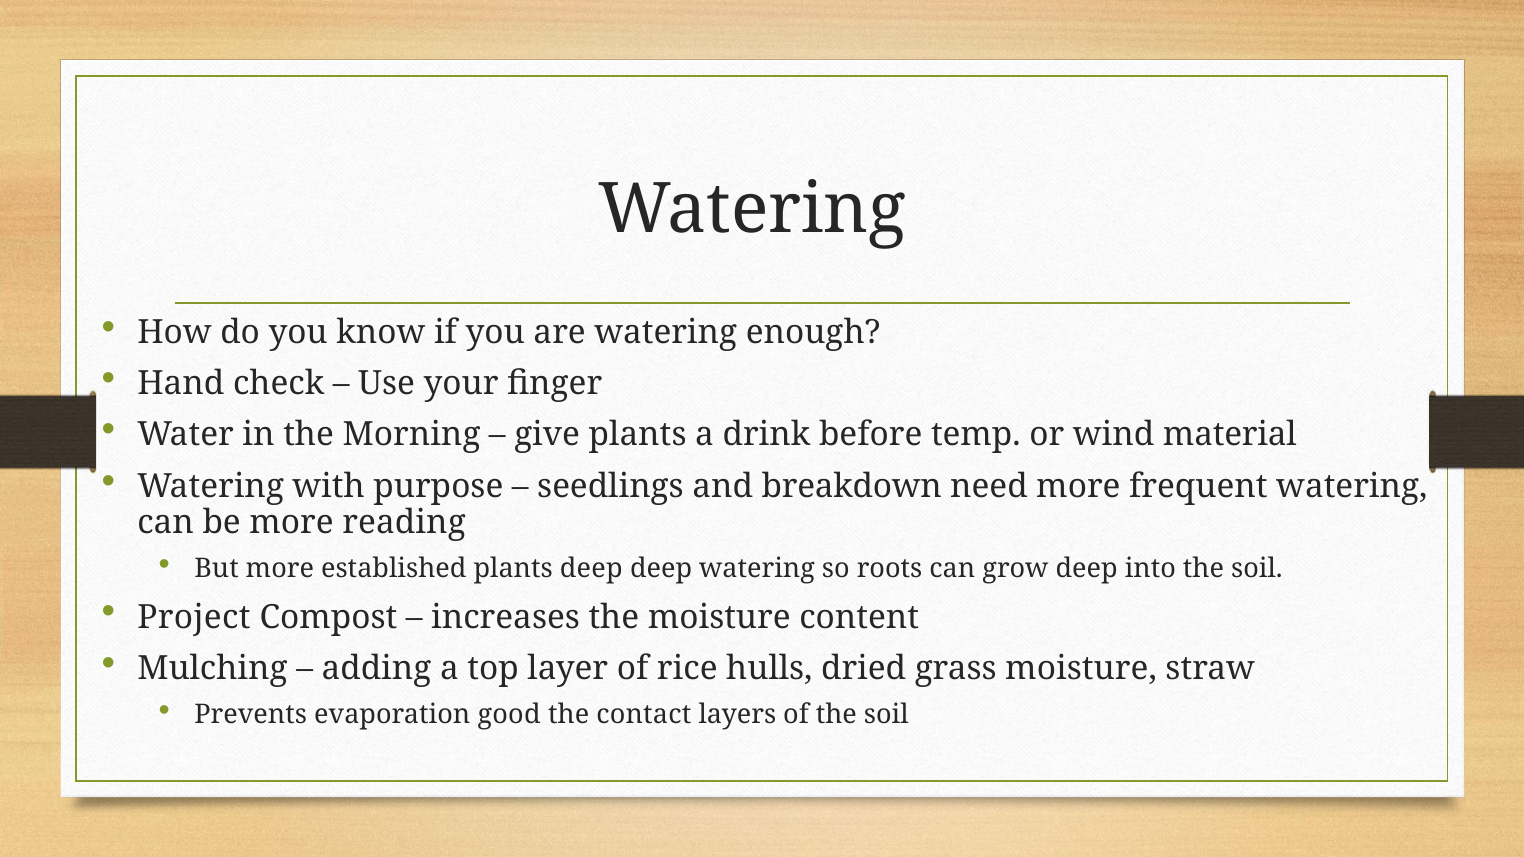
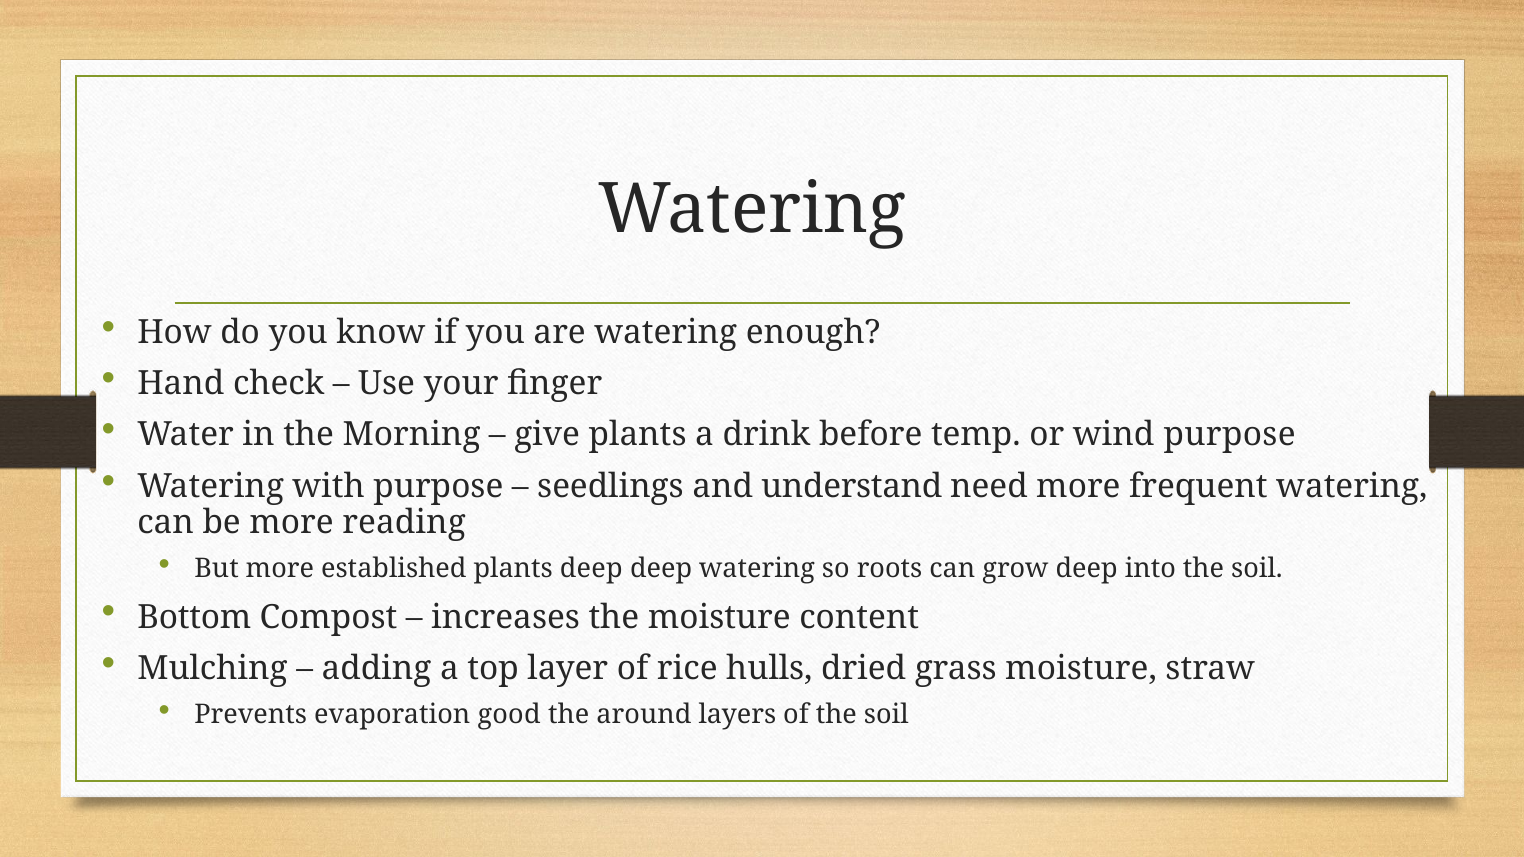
wind material: material -> purpose
breakdown: breakdown -> understand
Project: Project -> Bottom
contact: contact -> around
